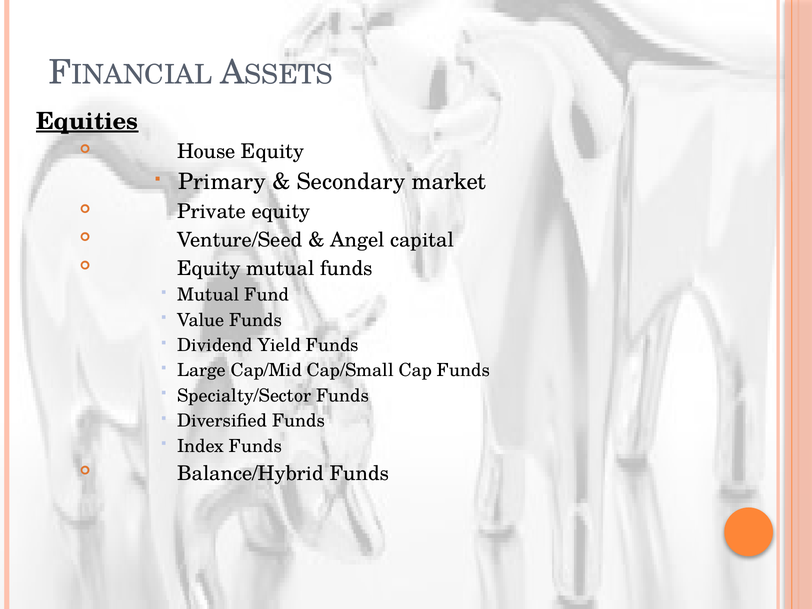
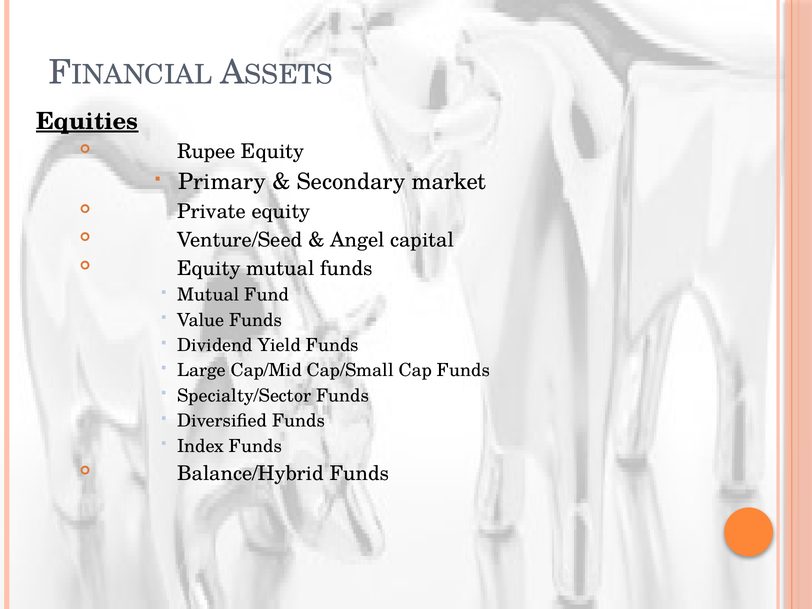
House: House -> Rupee
